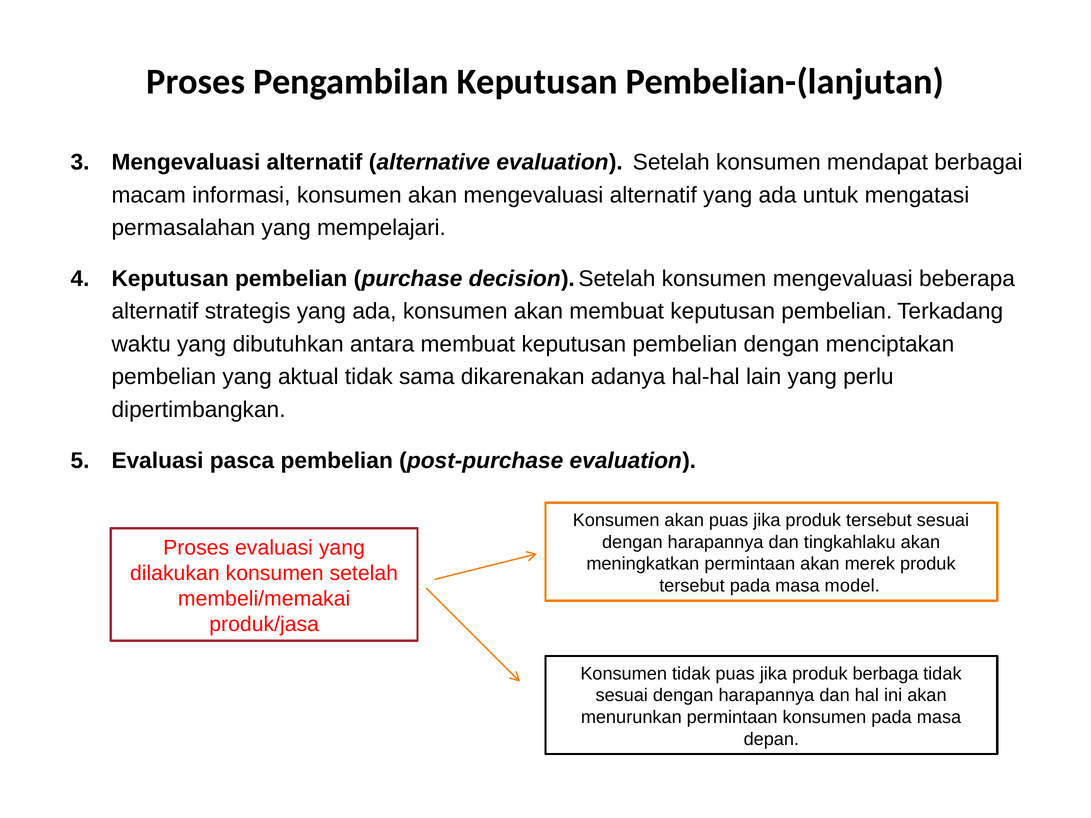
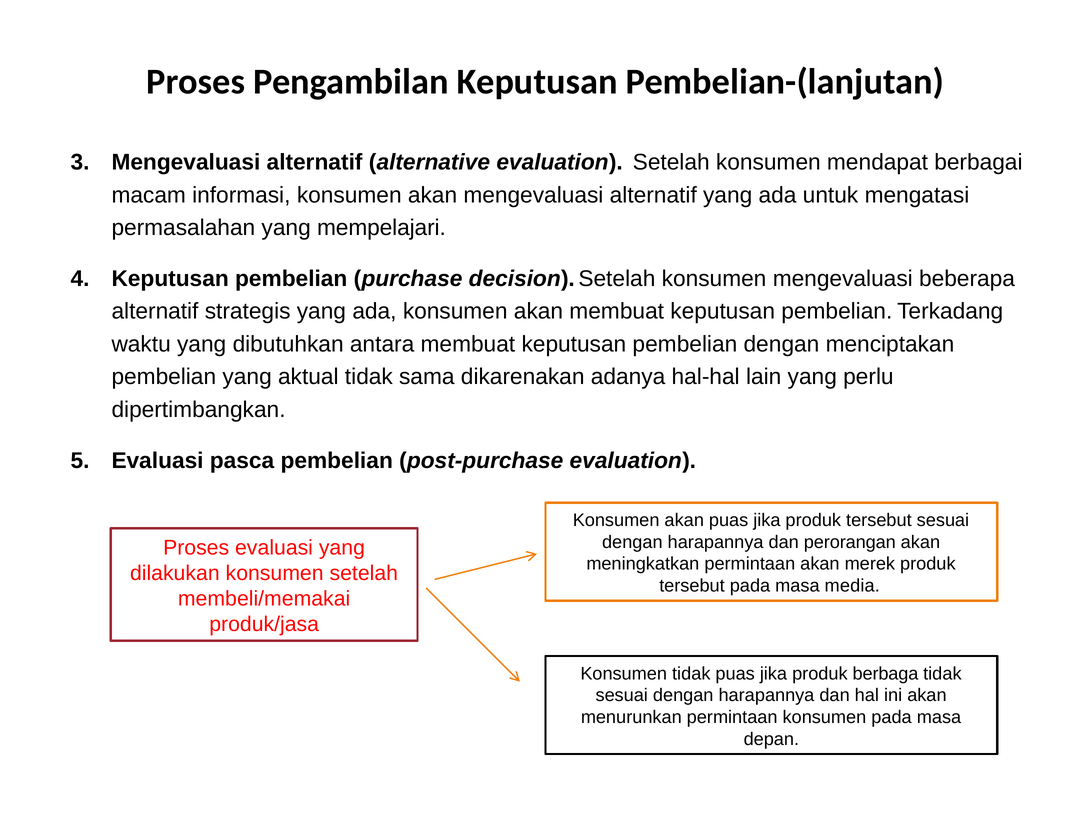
tingkahlaku: tingkahlaku -> perorangan
model: model -> media
